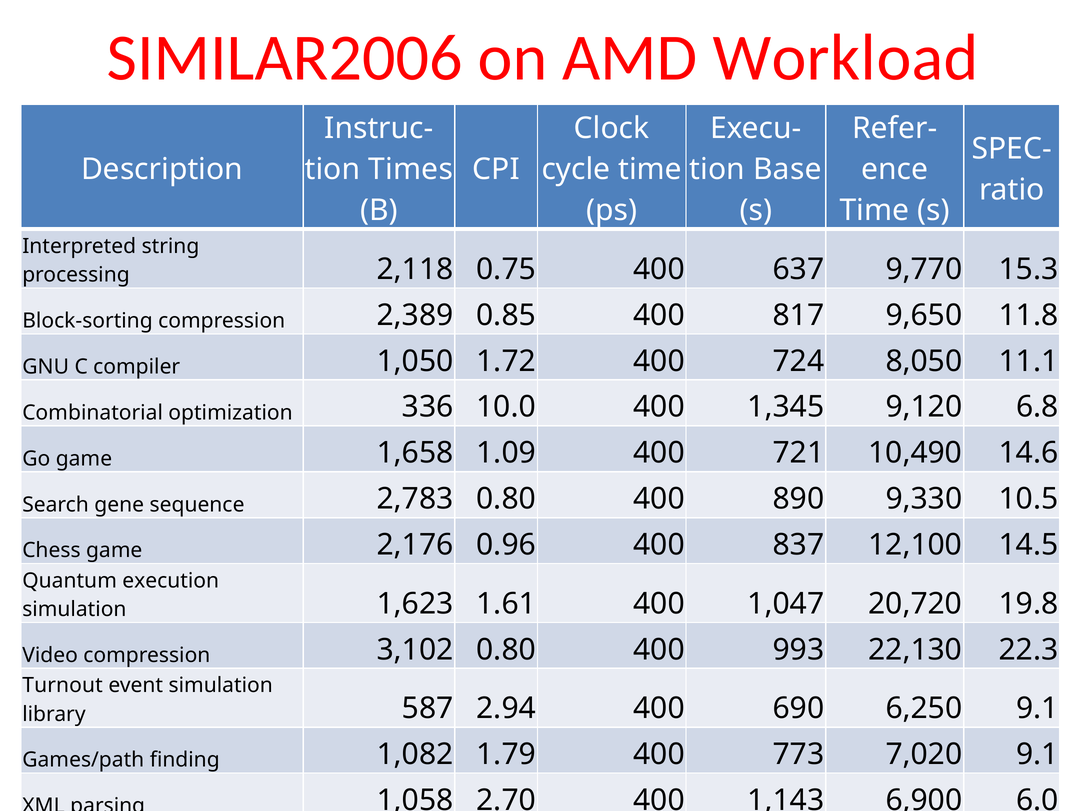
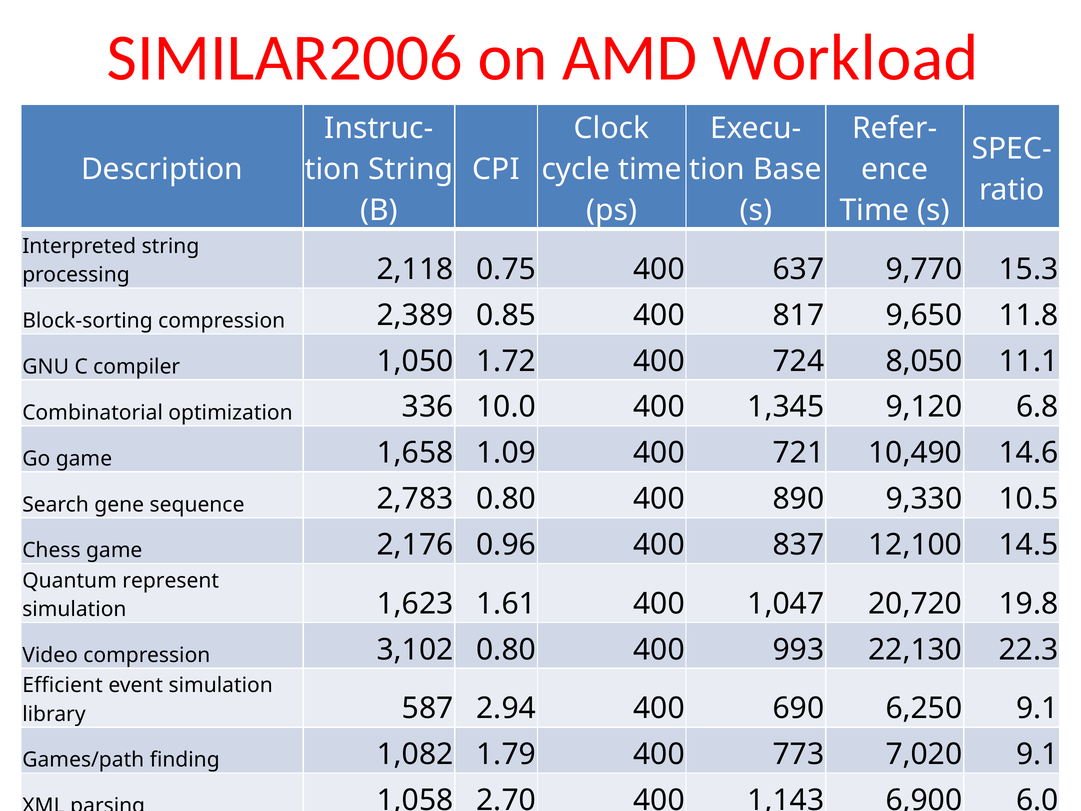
Times at (411, 169): Times -> String
execution: execution -> represent
Turnout: Turnout -> Efficient
